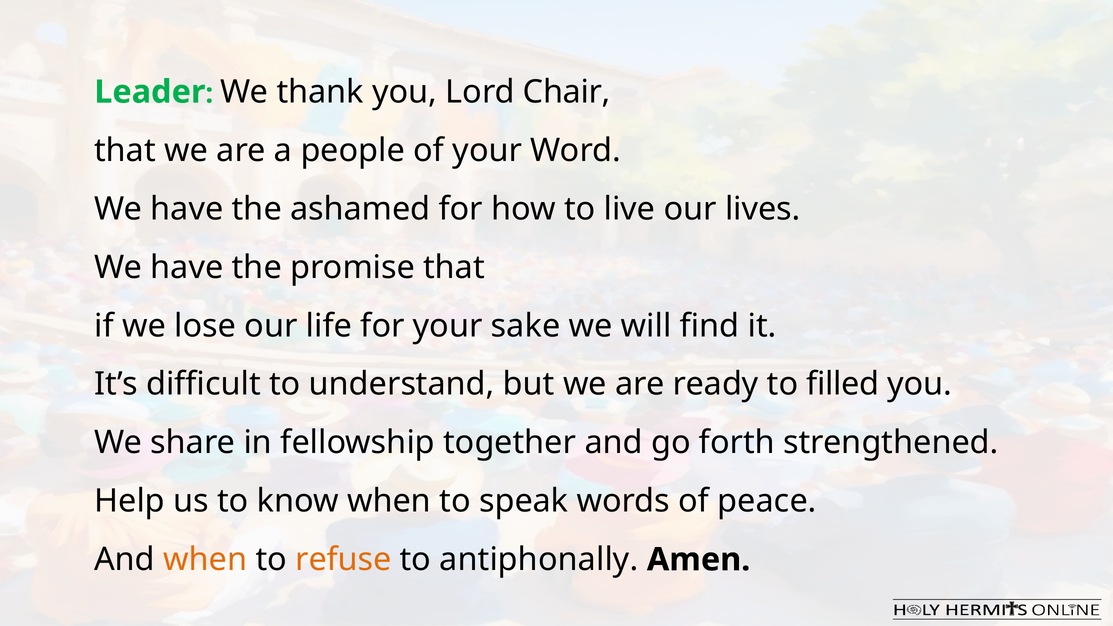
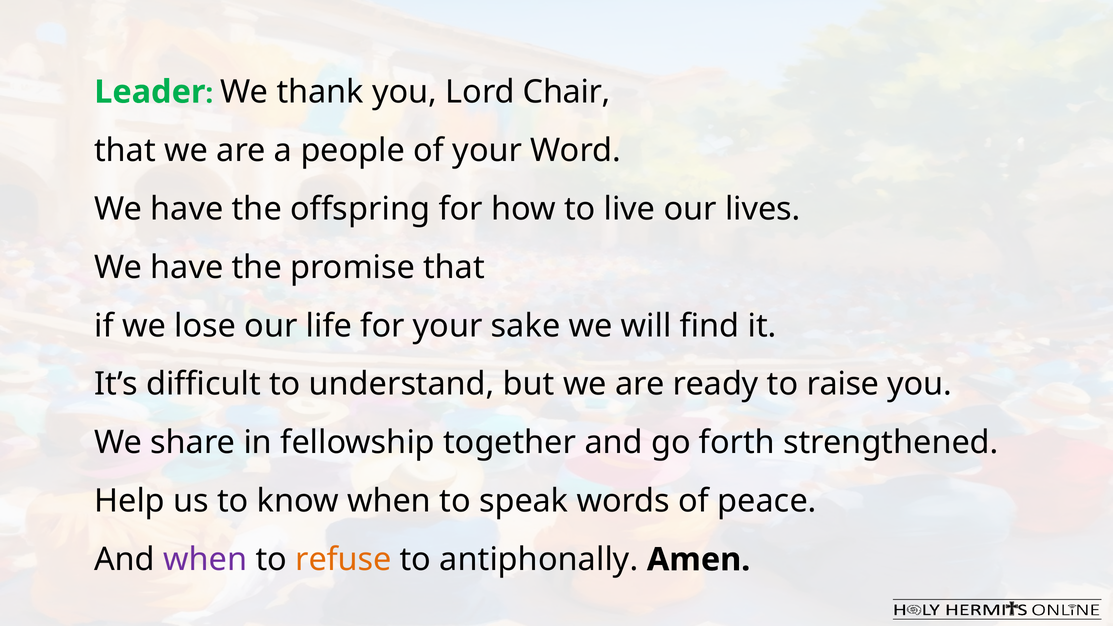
ashamed: ashamed -> offspring
filled: filled -> raise
when at (205, 560) colour: orange -> purple
